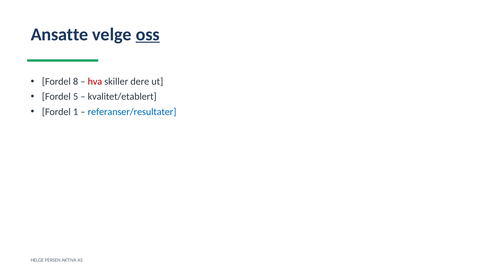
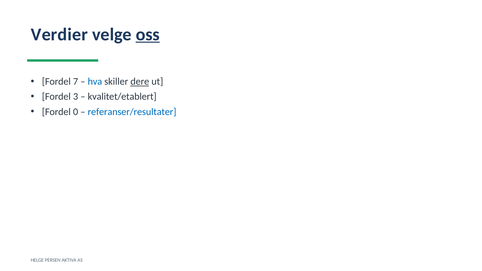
Ansatte: Ansatte -> Verdier
8: 8 -> 7
hva colour: red -> blue
dere underline: none -> present
5: 5 -> 3
1: 1 -> 0
